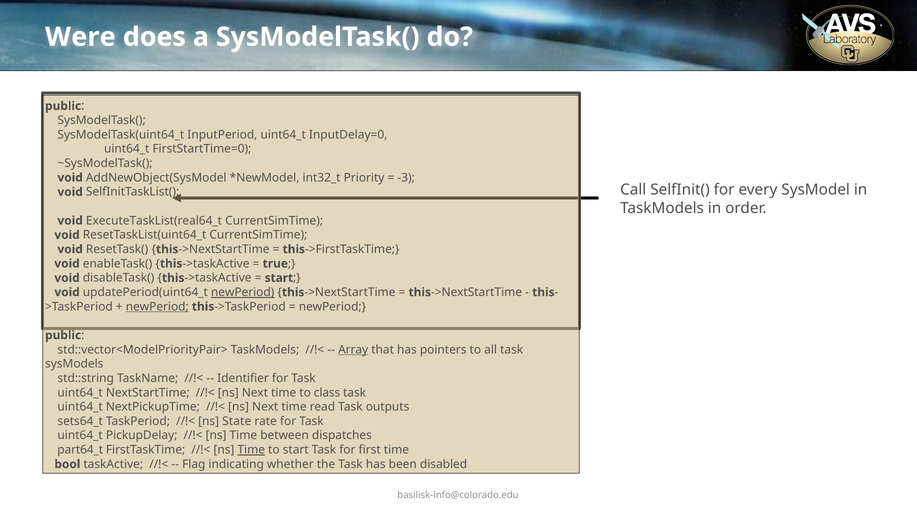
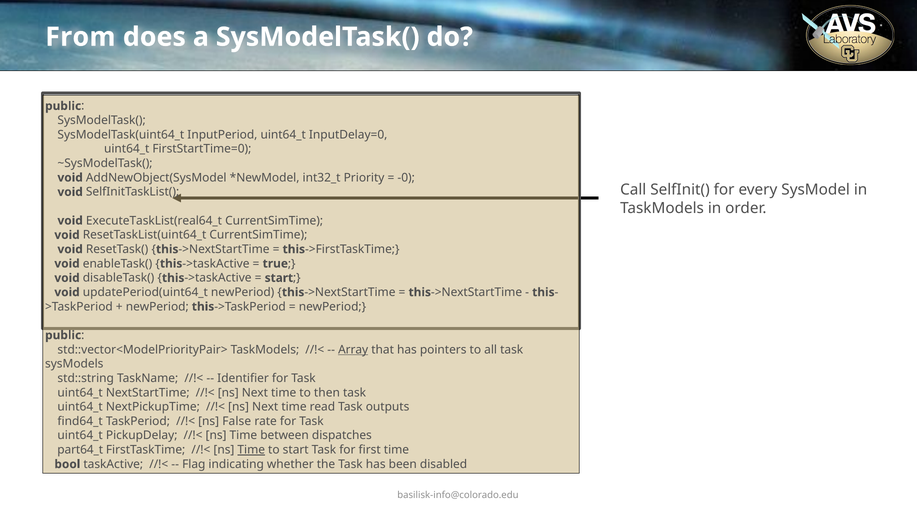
Were: Were -> From
-3: -3 -> -0
newPeriod at (243, 292) underline: present -> none
newPeriod at (157, 306) underline: present -> none
class: class -> then
sets64_t: sets64_t -> find64_t
State: State -> False
